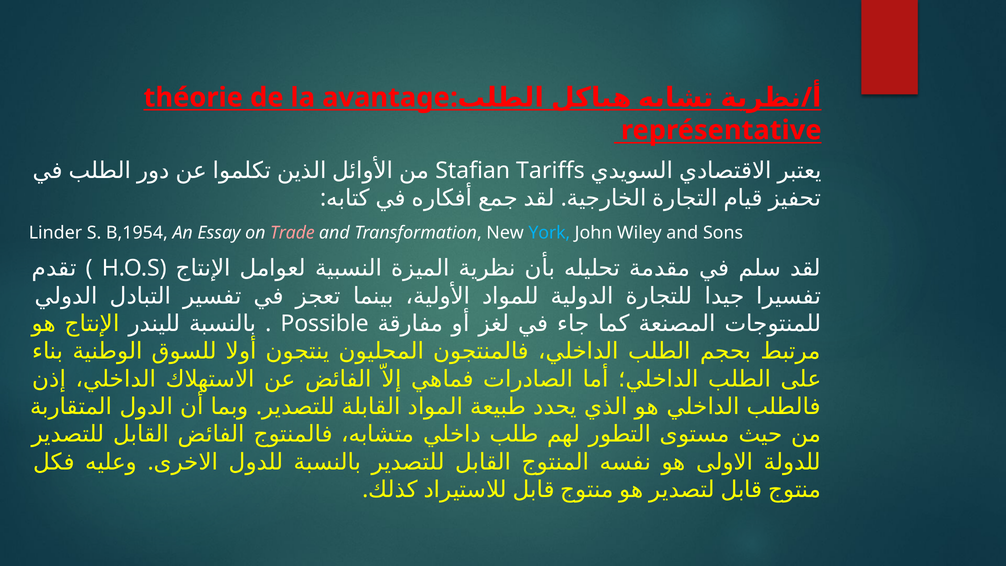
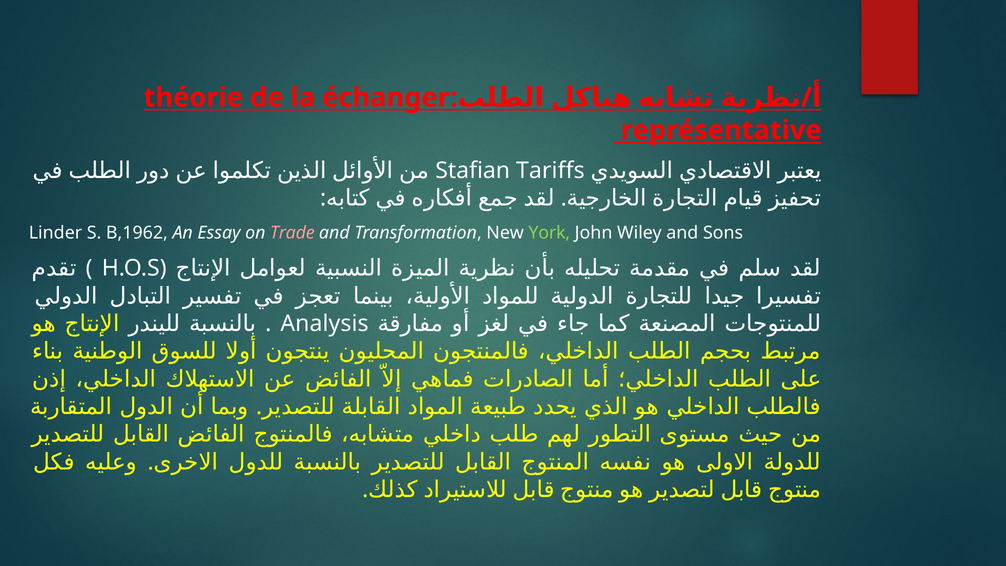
avantage: avantage -> échanger
B,1954: B,1954 -> B,1962
York colour: light blue -> light green
Possible: Possible -> Analysis
